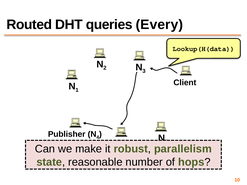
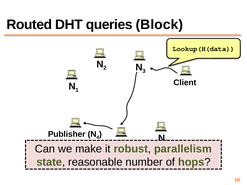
Every: Every -> Block
